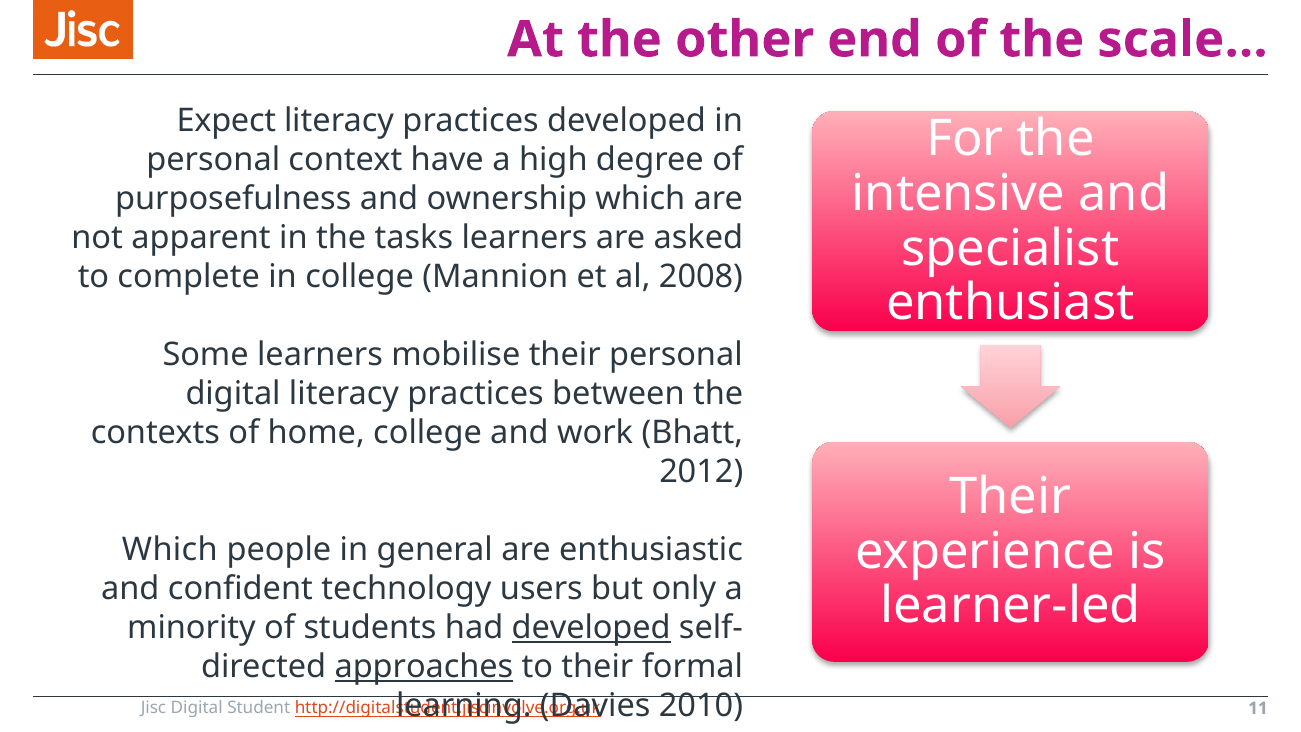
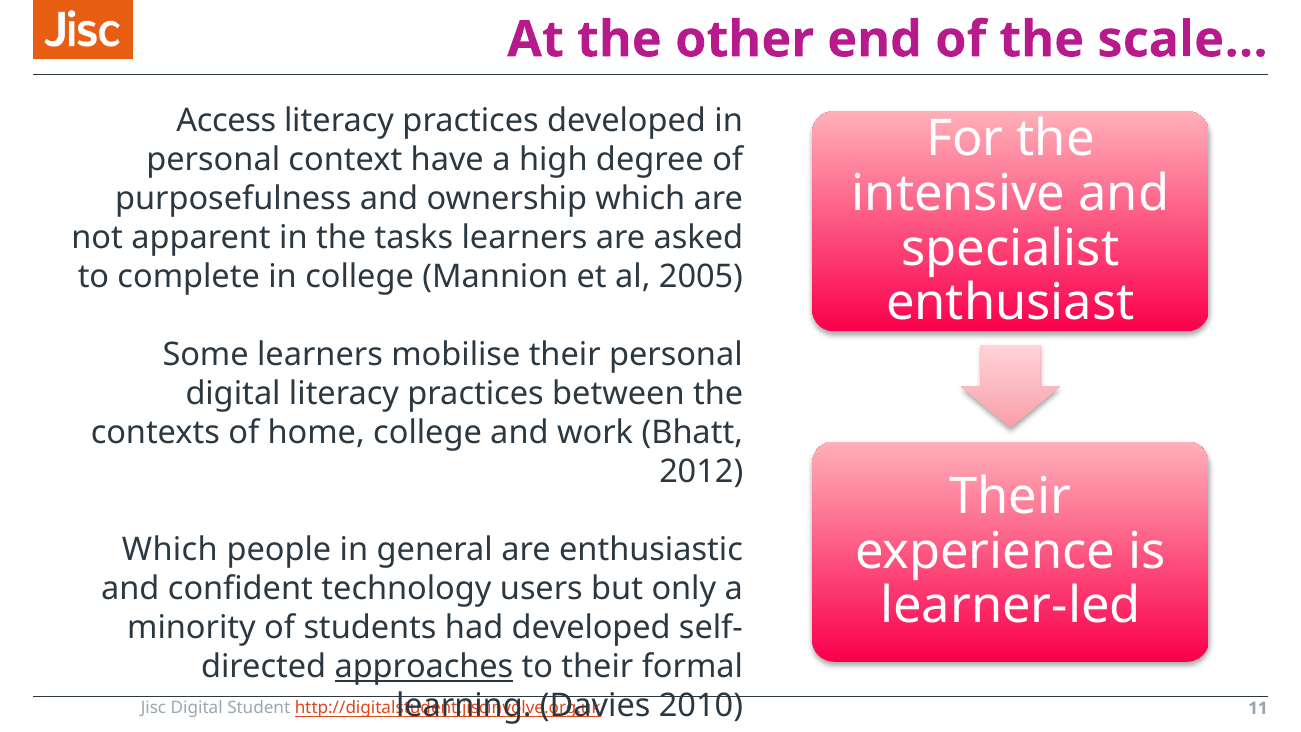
Expect: Expect -> Access
2008: 2008 -> 2005
developed at (591, 628) underline: present -> none
